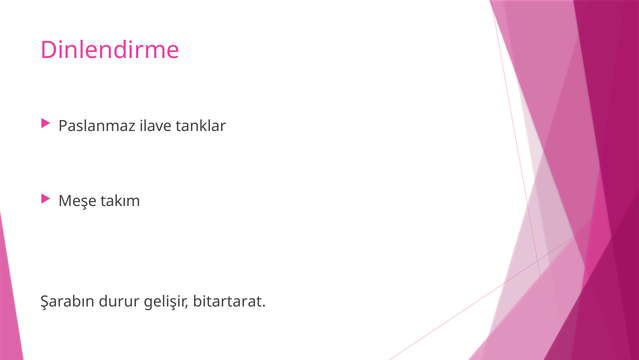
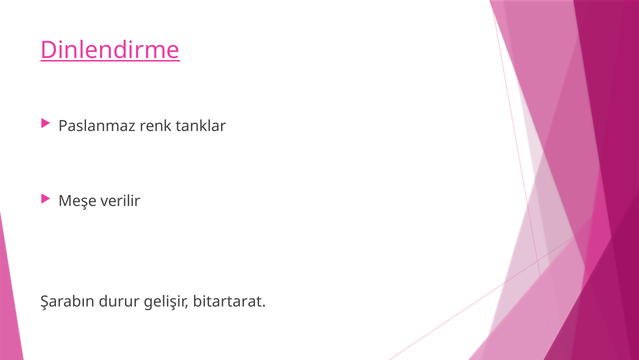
Dinlendirme underline: none -> present
ilave: ilave -> renk
takım: takım -> verilir
